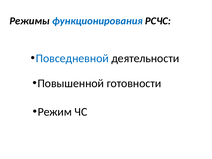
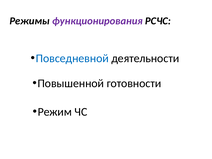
функционирования colour: blue -> purple
